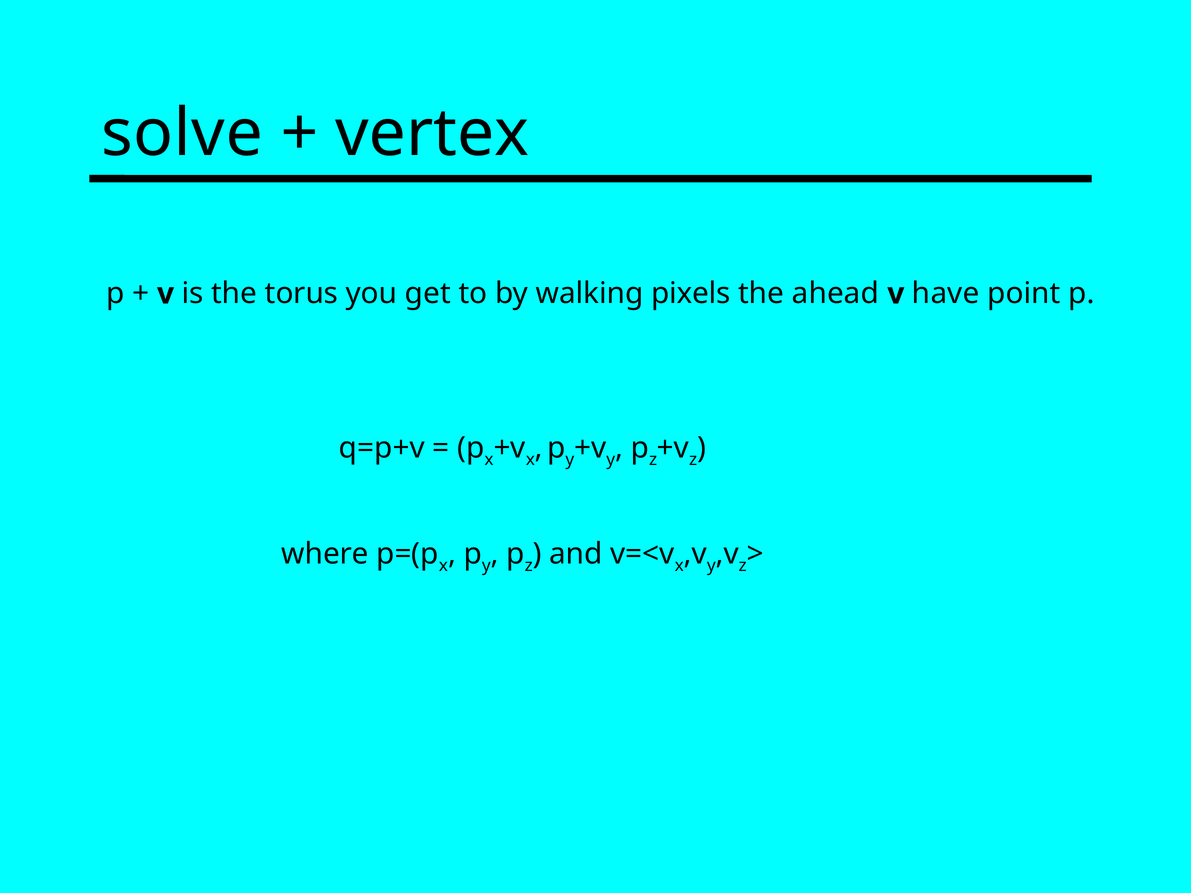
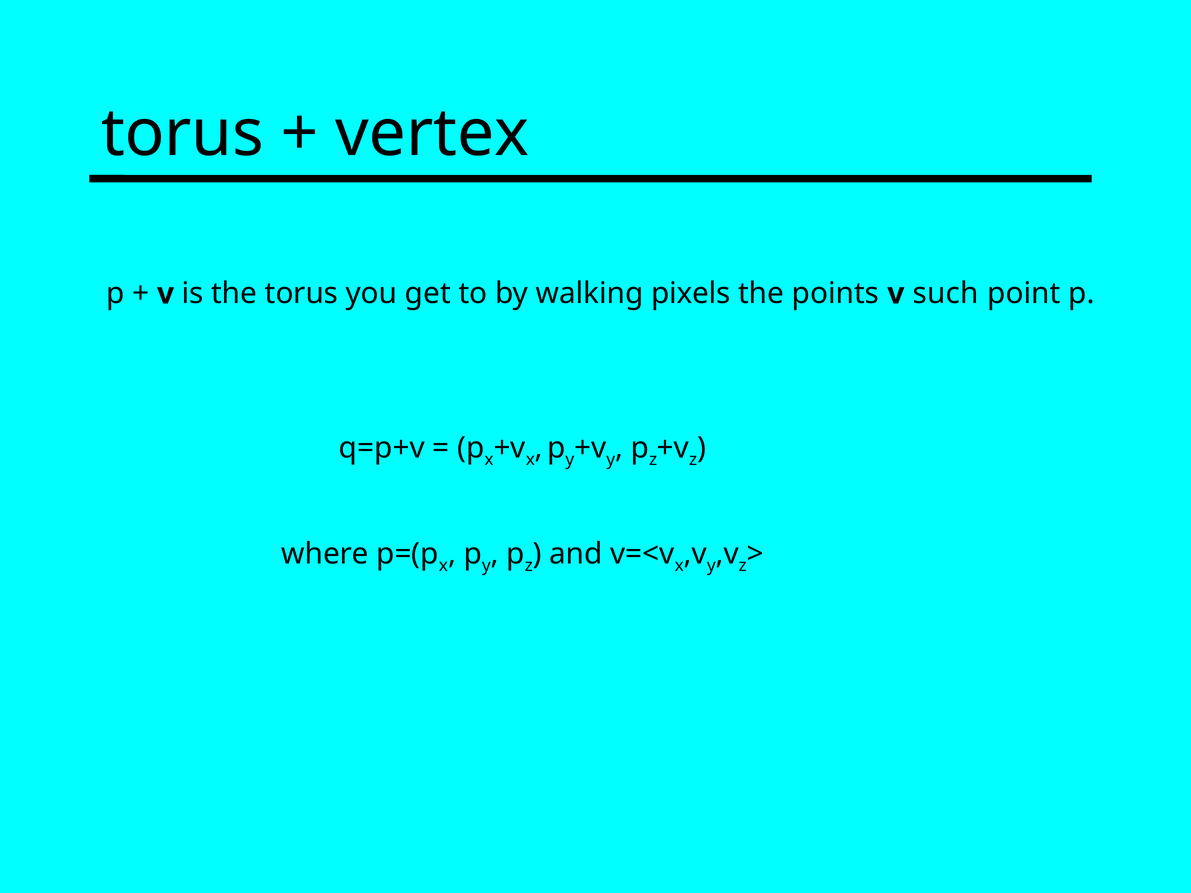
solve at (182, 134): solve -> torus
ahead: ahead -> points
have: have -> such
